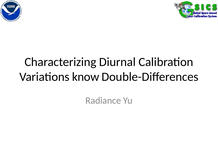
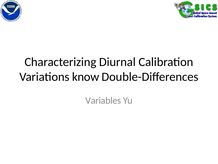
Radiance: Radiance -> Variables
